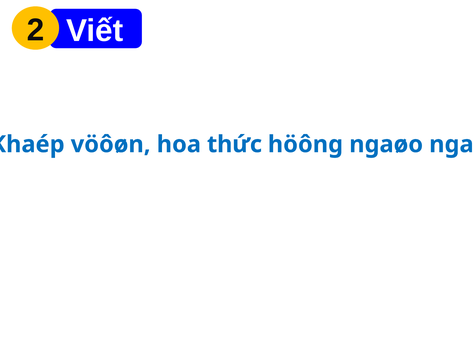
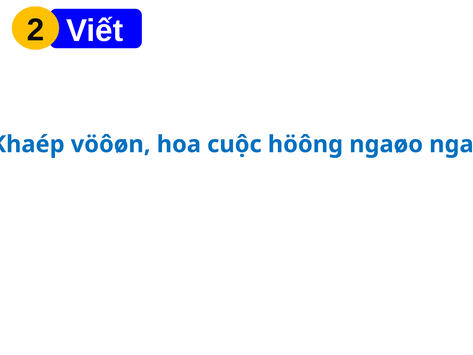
thức: thức -> cuộc
